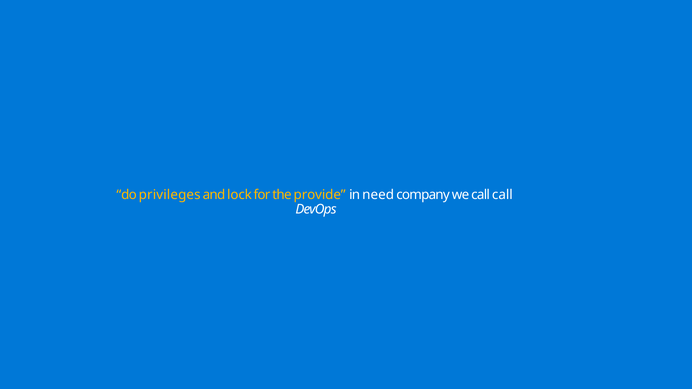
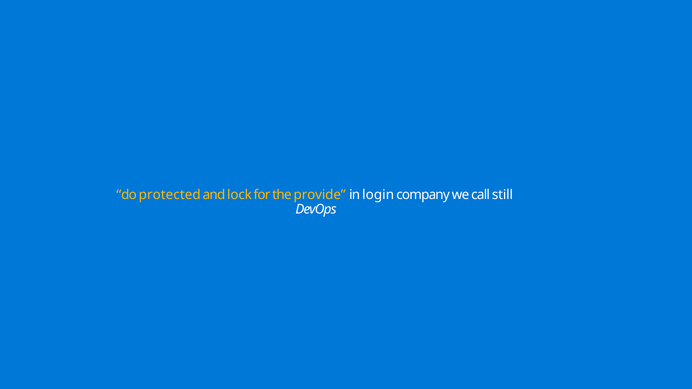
privileges: privileges -> protected
need: need -> login
call call: call -> still
